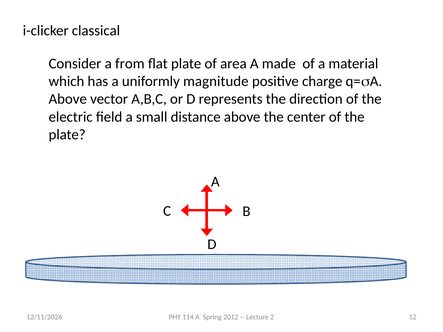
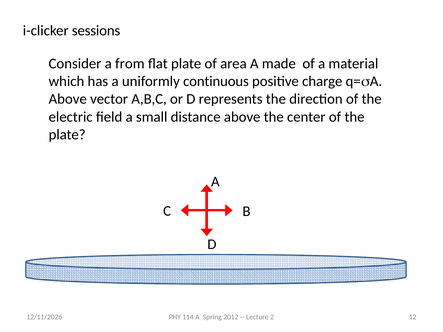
classical: classical -> sessions
magnitude: magnitude -> continuous
